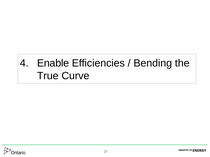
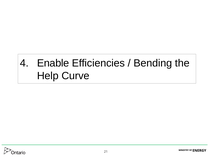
True: True -> Help
